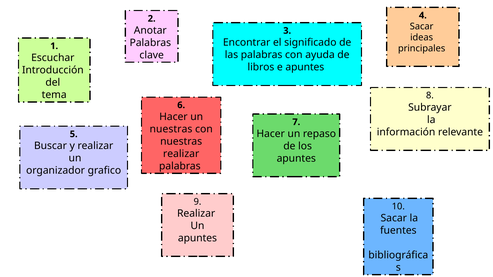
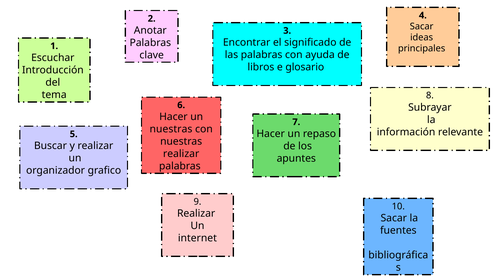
e apuntes: apuntes -> glosario
apuntes at (197, 238): apuntes -> internet
